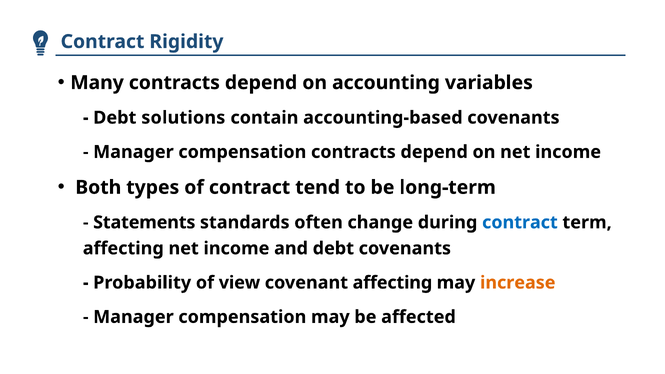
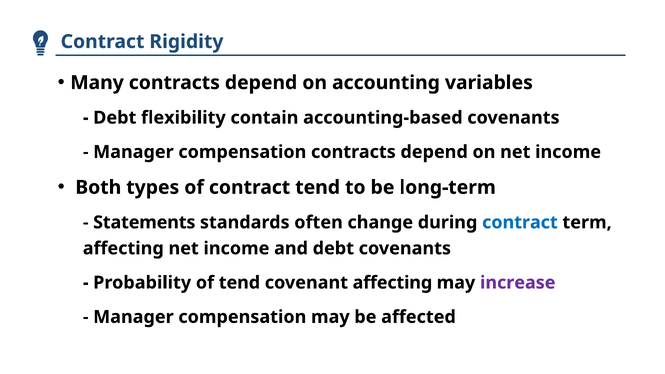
solutions: solutions -> flexibility
of view: view -> tend
increase colour: orange -> purple
